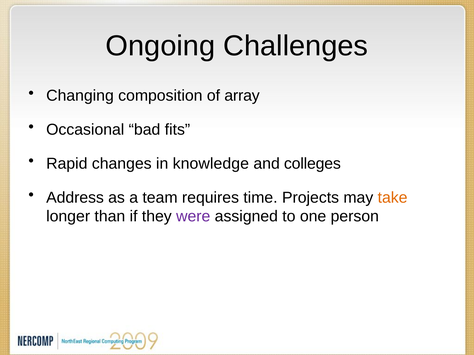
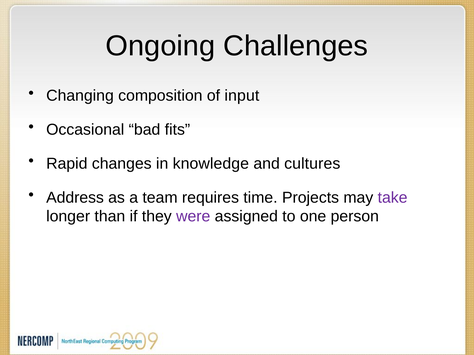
array: array -> input
colleges: colleges -> cultures
take colour: orange -> purple
